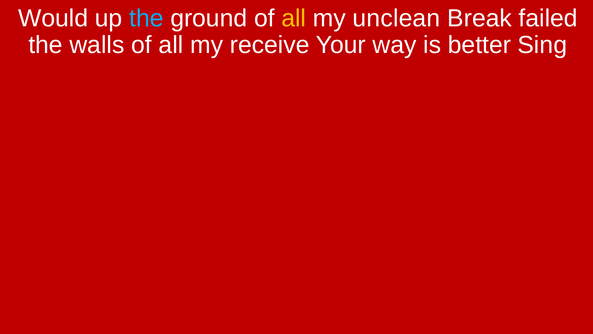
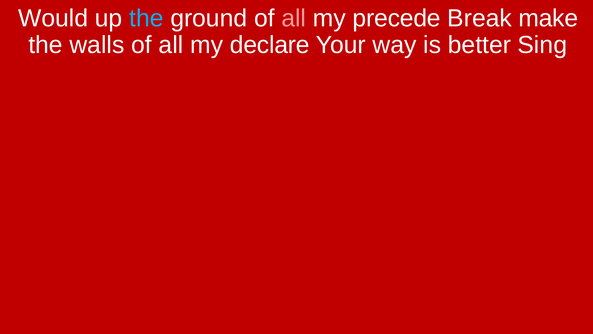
all at (294, 18) colour: yellow -> pink
unclean: unclean -> precede
failed: failed -> make
receive: receive -> declare
